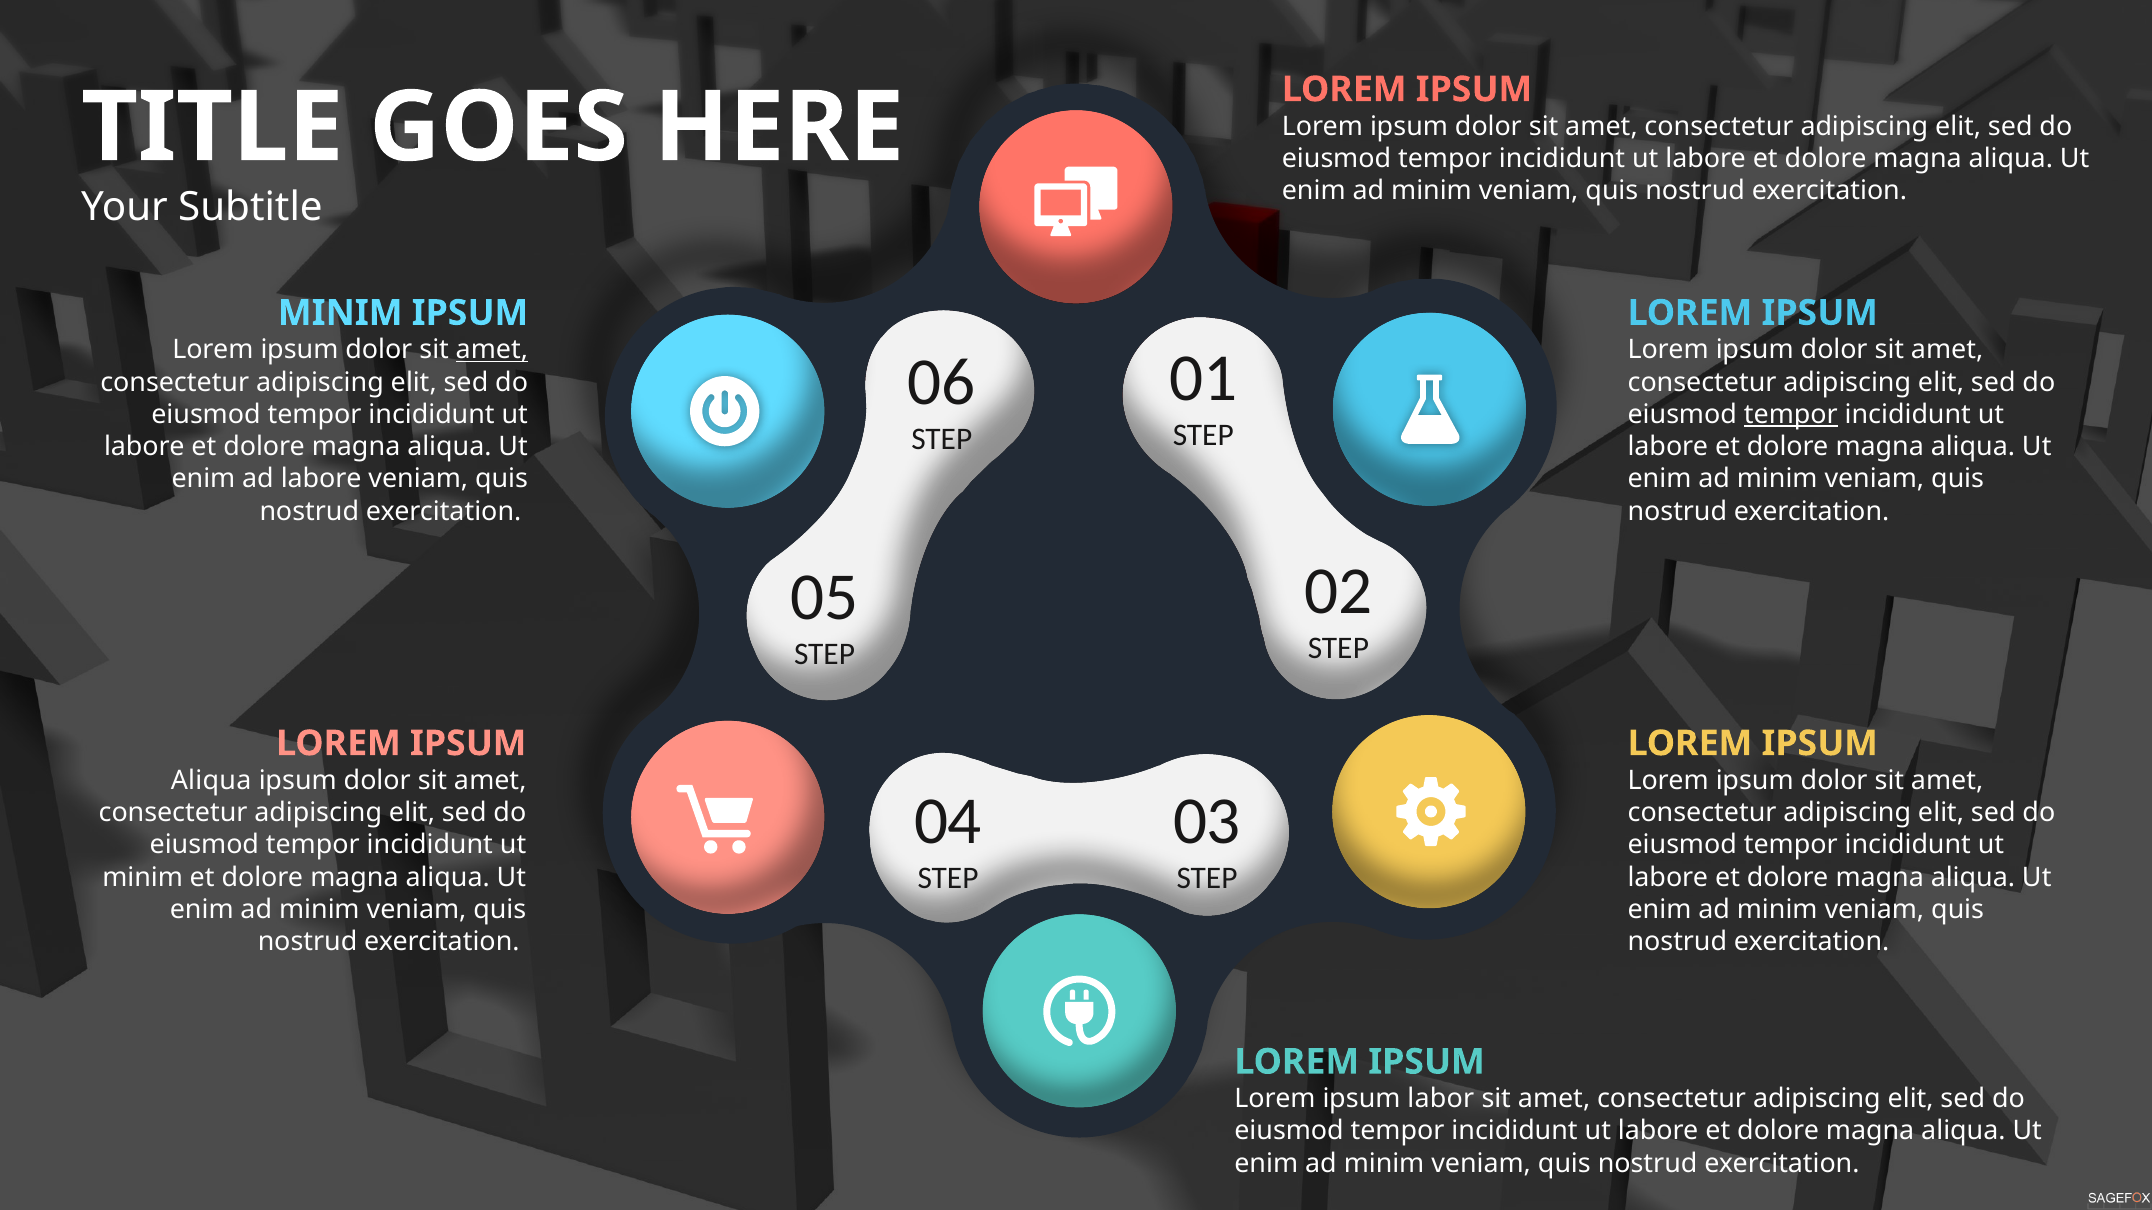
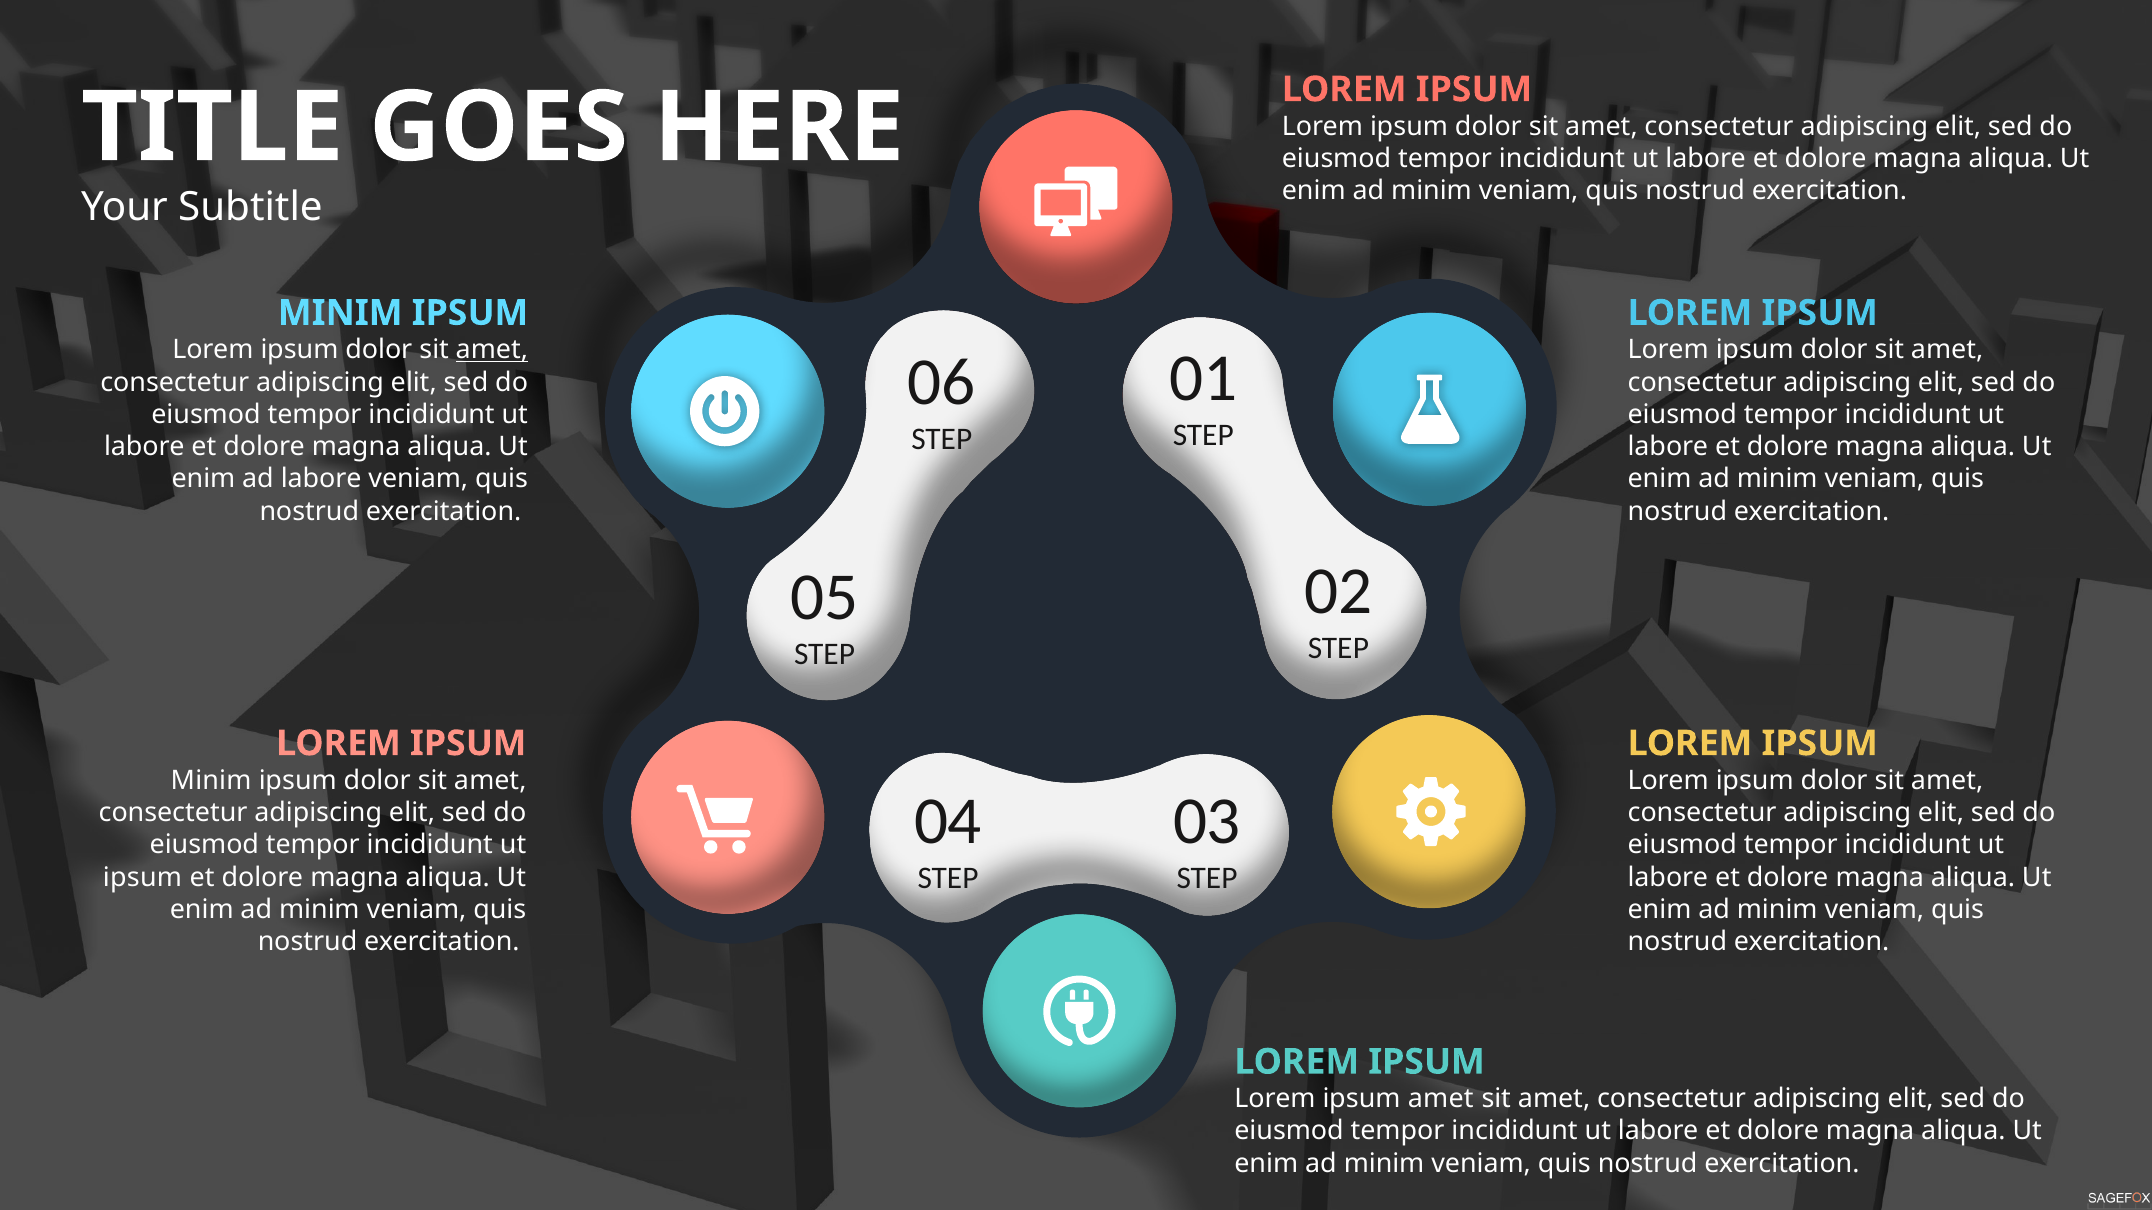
tempor at (1791, 415) underline: present -> none
Aliqua at (211, 781): Aliqua -> Minim
minim at (143, 878): minim -> ipsum
ipsum labor: labor -> amet
